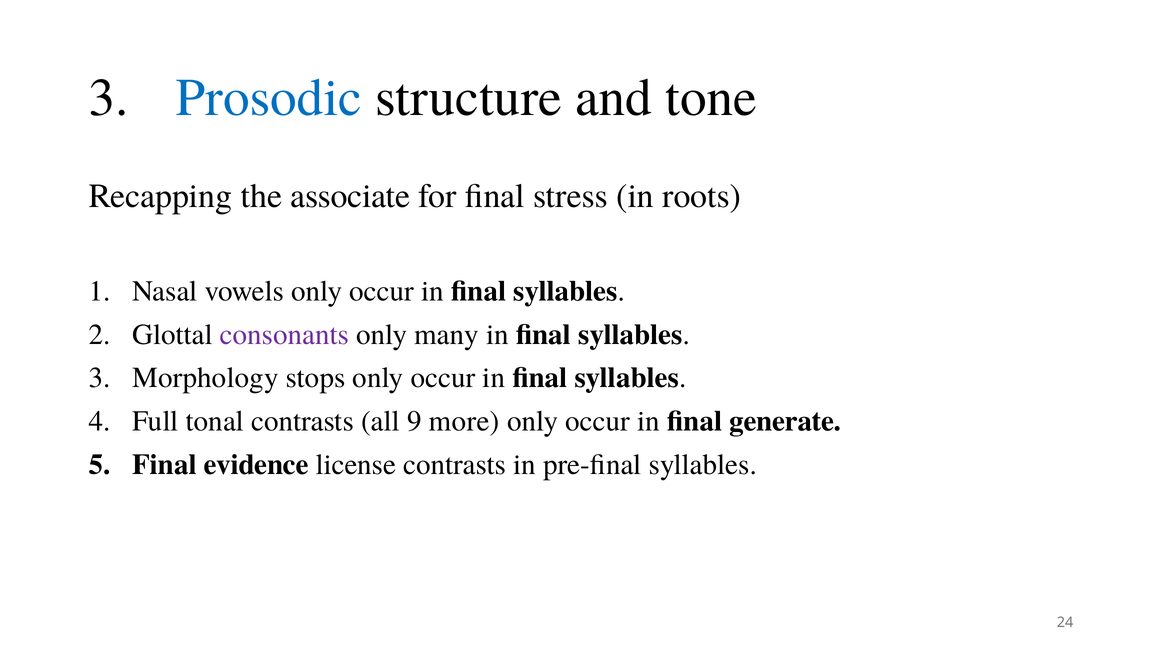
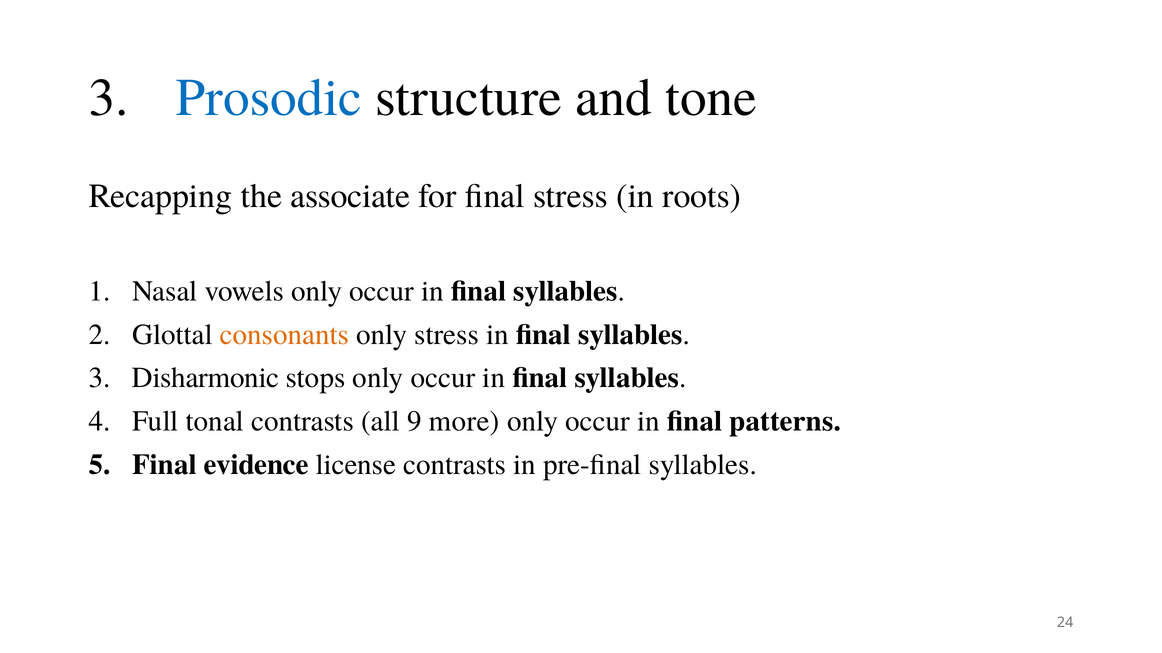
consonants colour: purple -> orange
only many: many -> stress
Morphology: Morphology -> Disharmonic
generate: generate -> patterns
